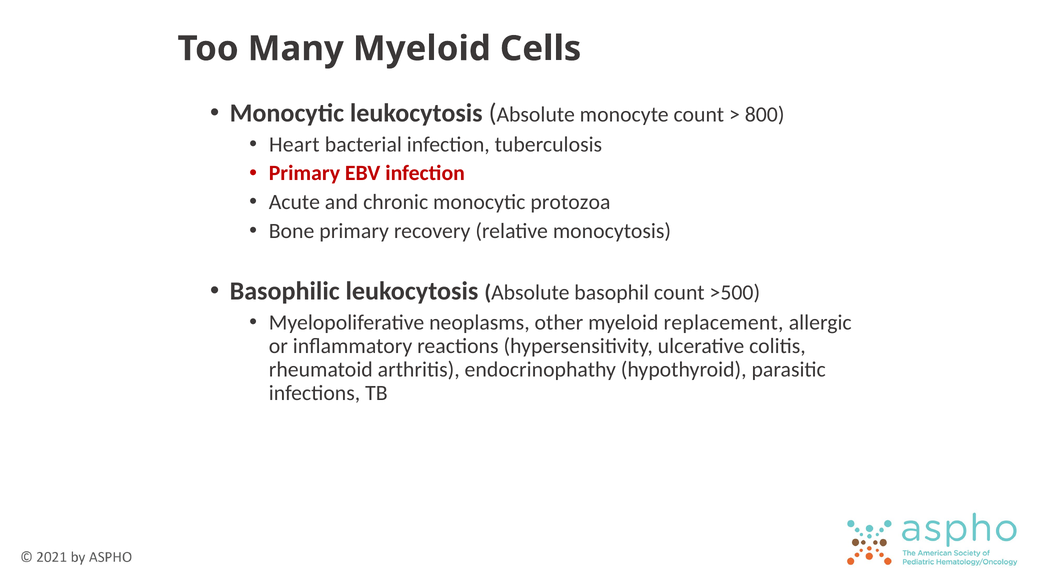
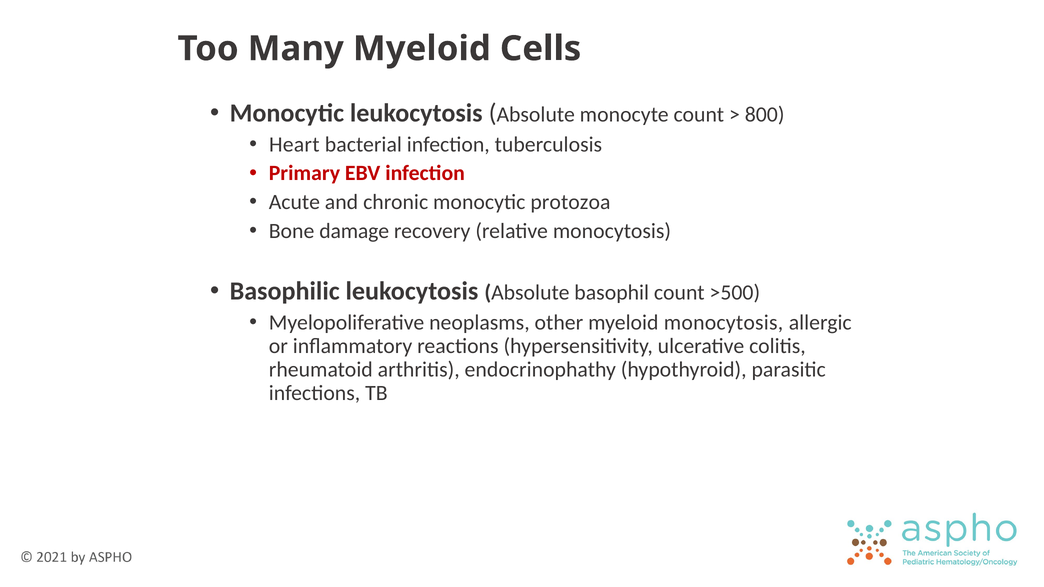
Bone primary: primary -> damage
myeloid replacement: replacement -> monocytosis
